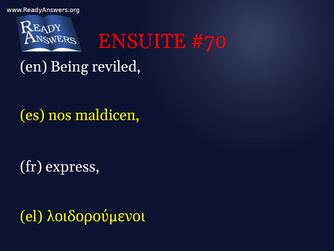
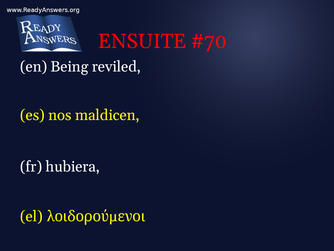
express: express -> hubiera
